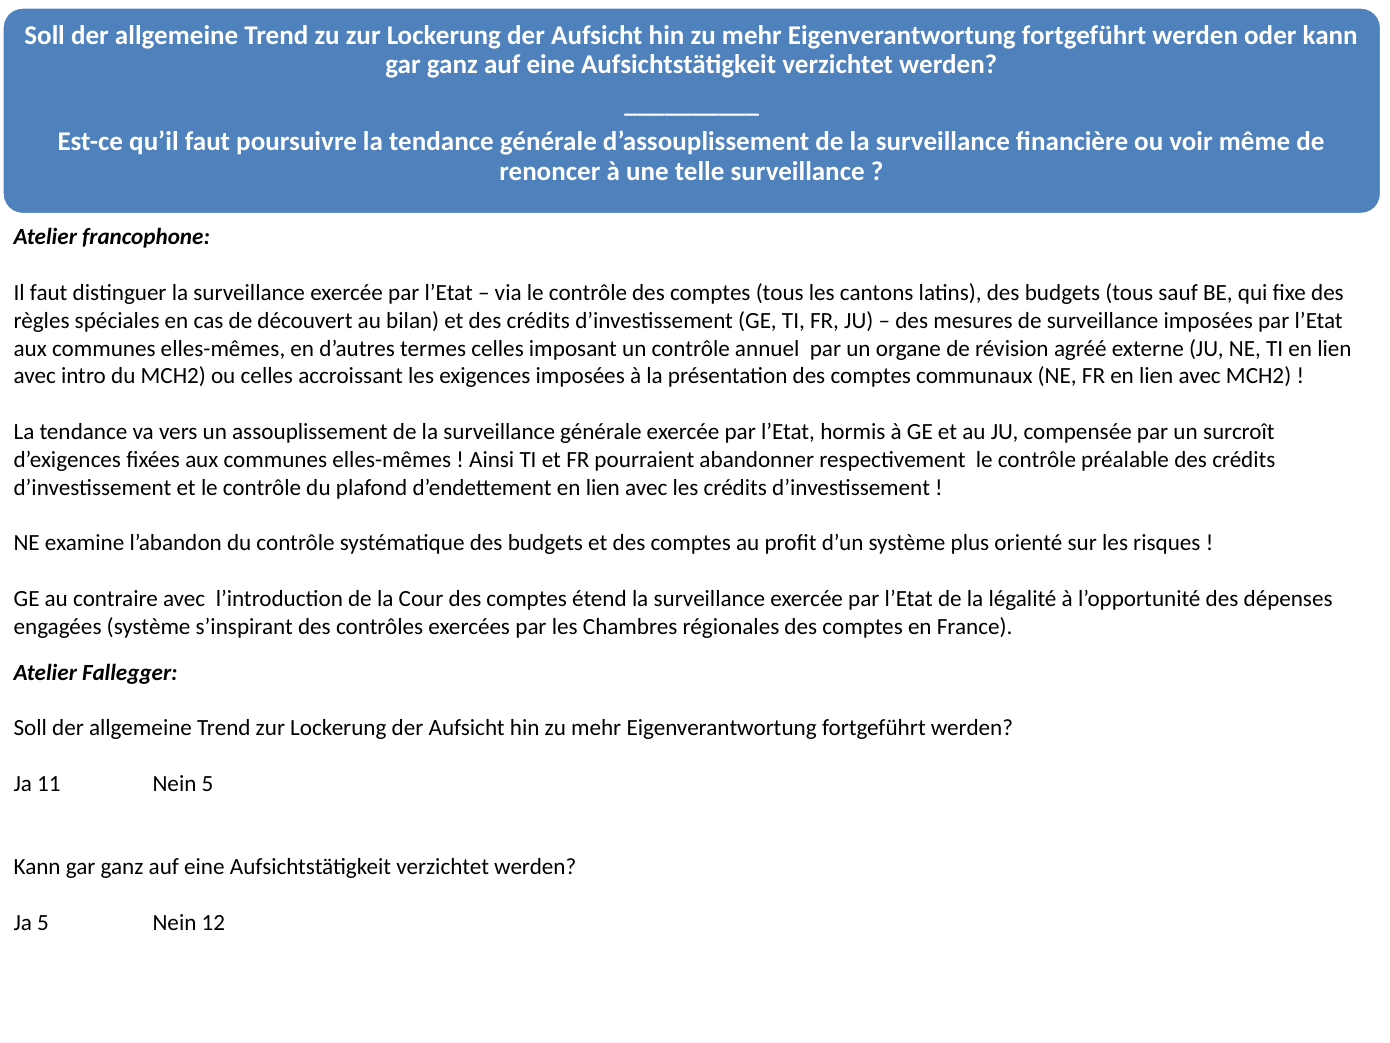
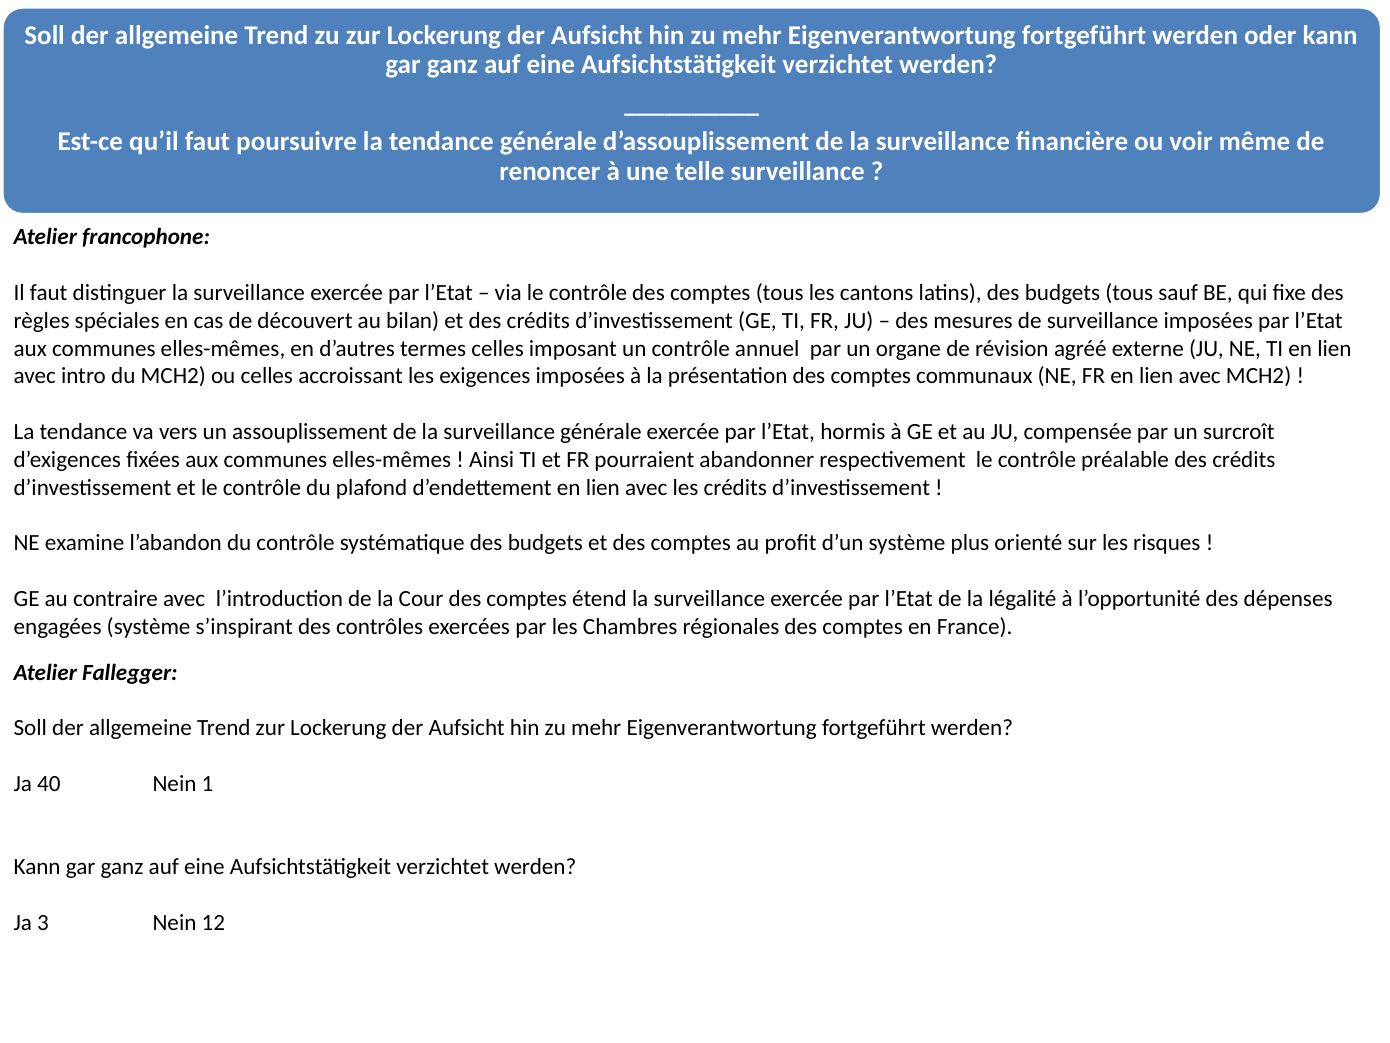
11: 11 -> 40
Nein 5: 5 -> 1
Ja 5: 5 -> 3
